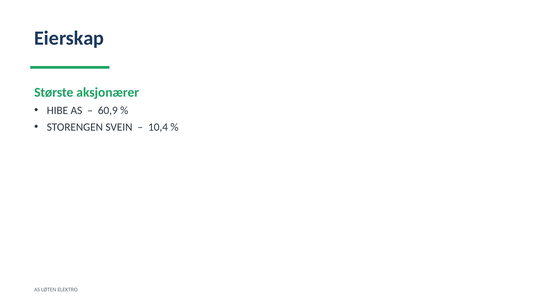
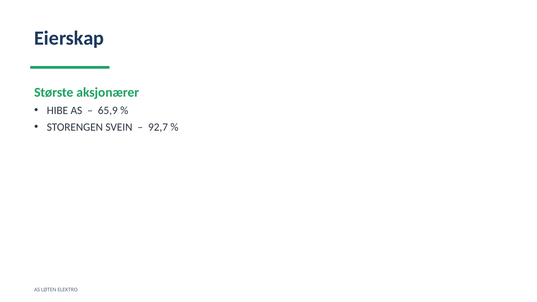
60,9: 60,9 -> 65,9
10,4: 10,4 -> 92,7
